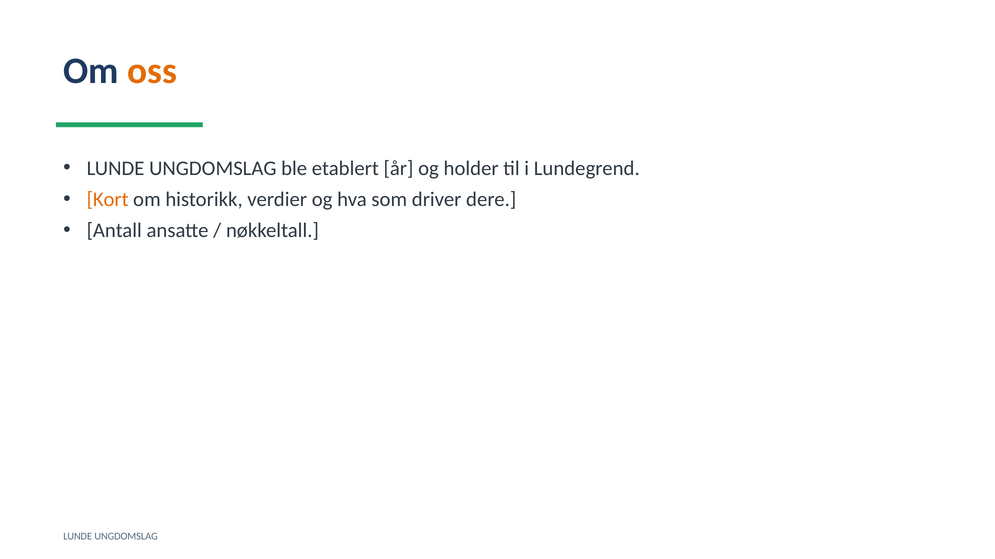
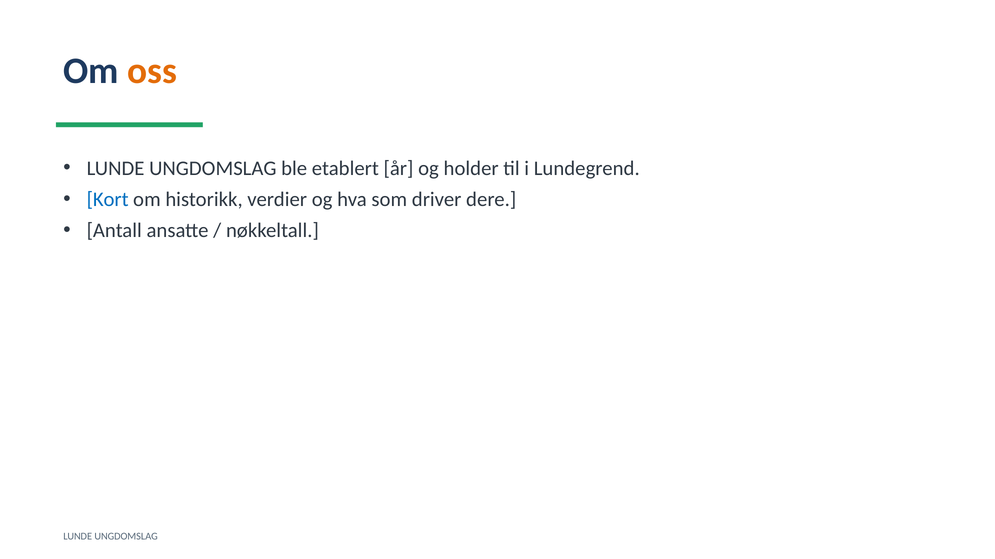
Kort colour: orange -> blue
